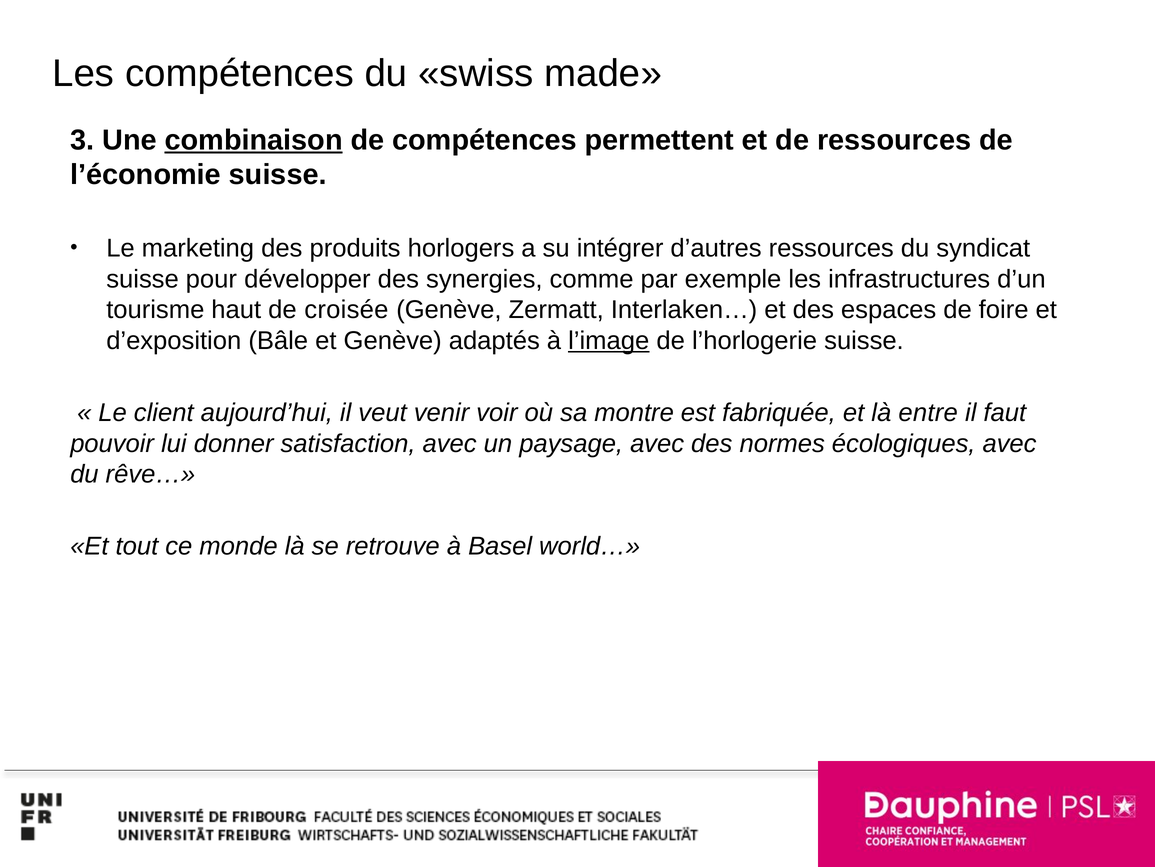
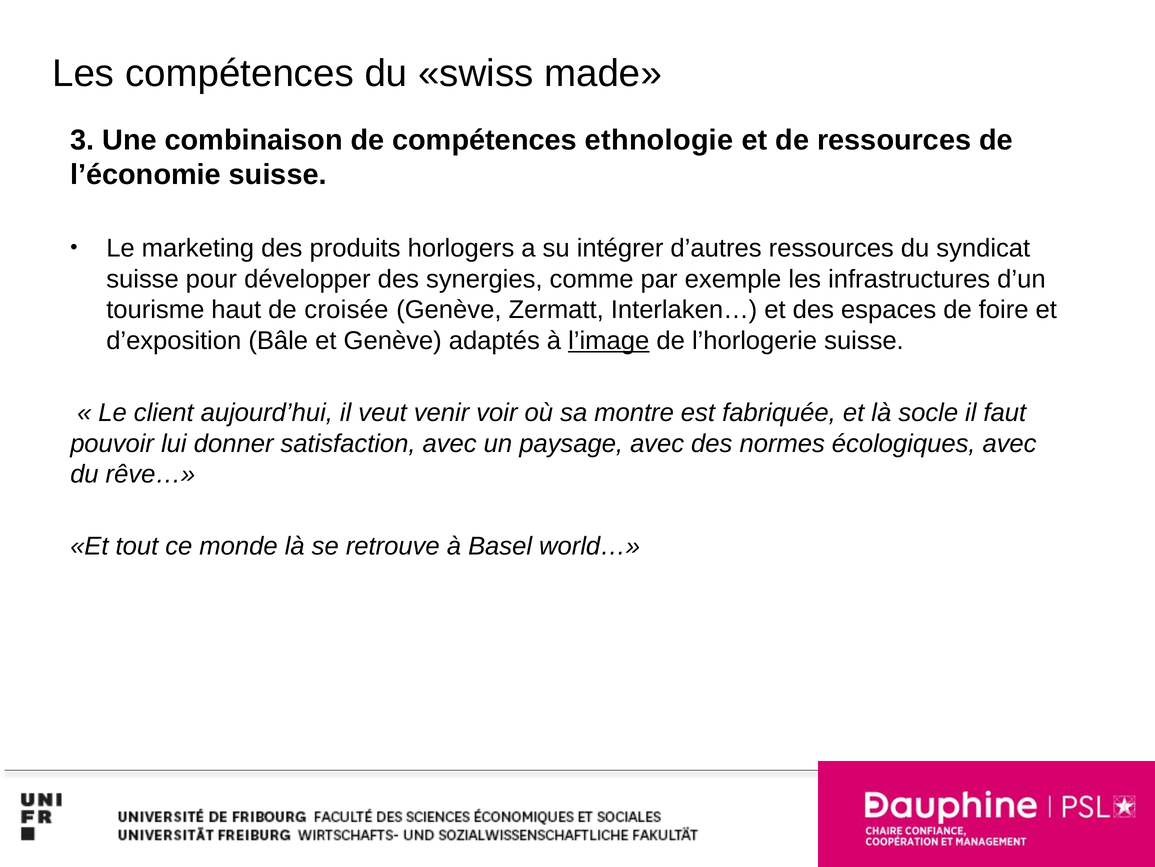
combinaison underline: present -> none
permettent: permettent -> ethnologie
entre: entre -> socle
